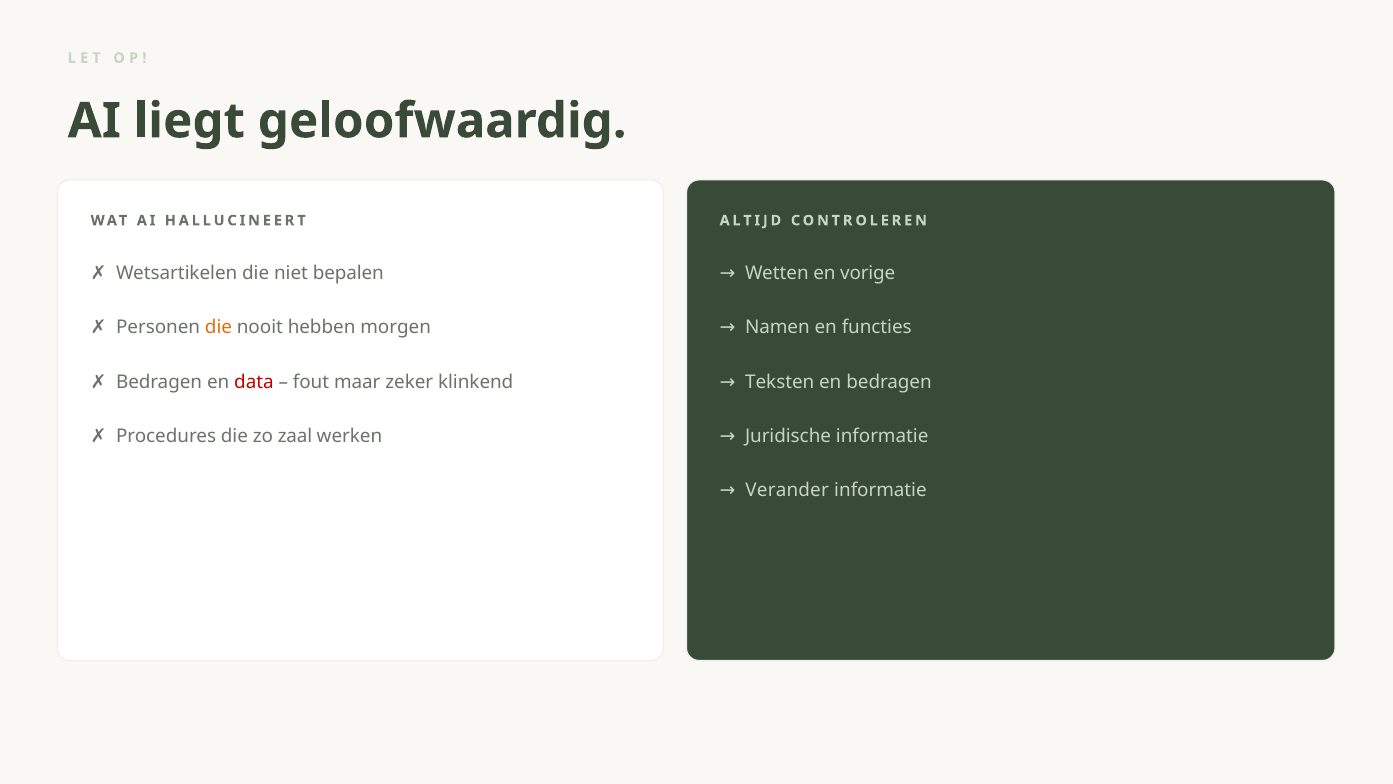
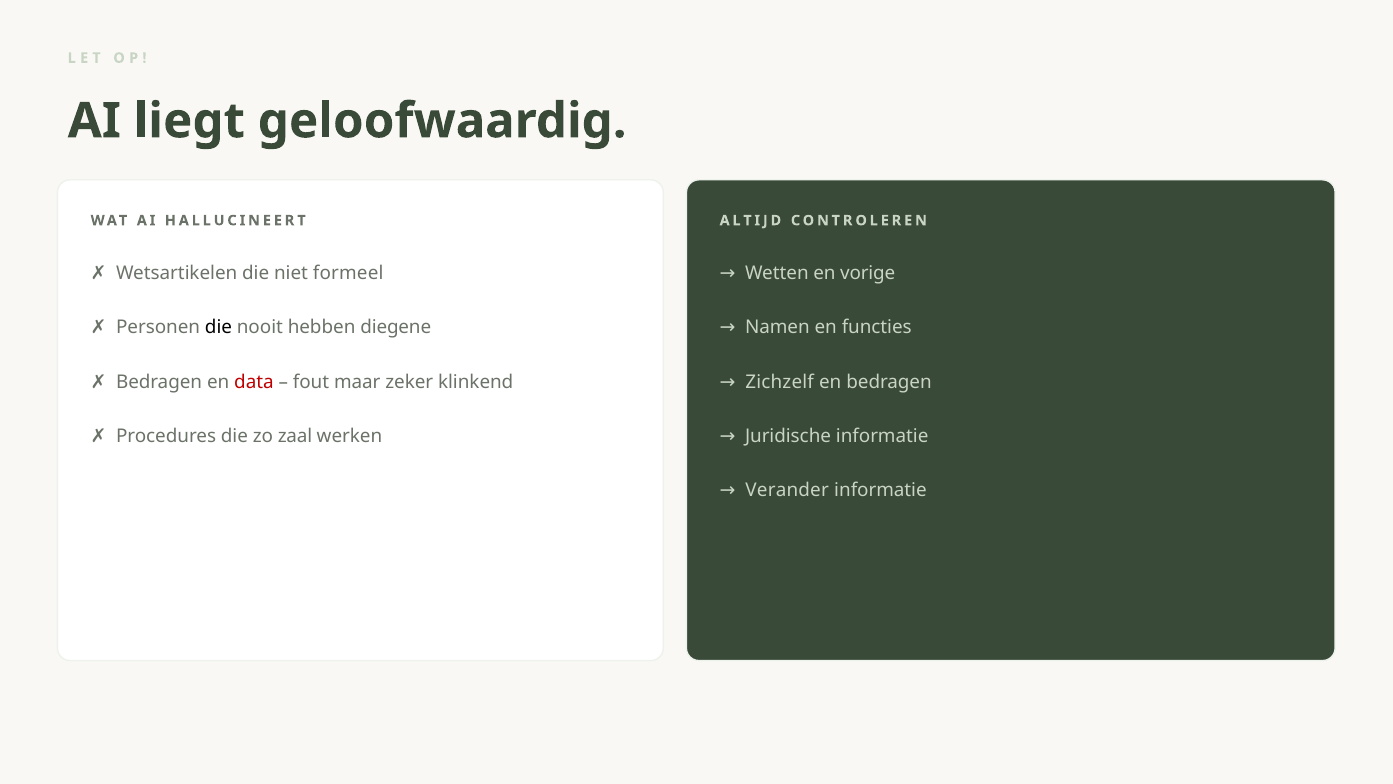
bepalen: bepalen -> formeel
die at (218, 327) colour: orange -> black
morgen: morgen -> diegene
Teksten: Teksten -> Zichzelf
